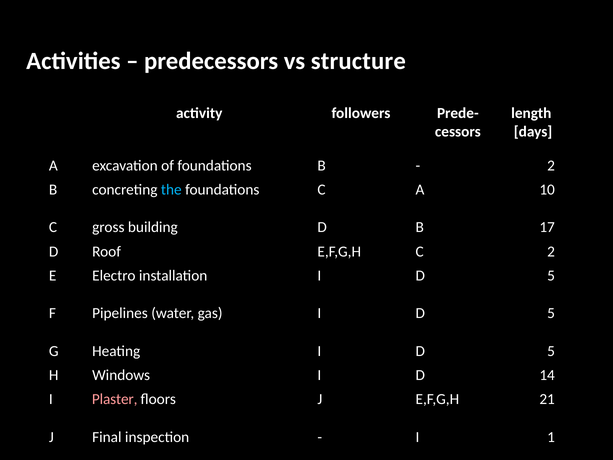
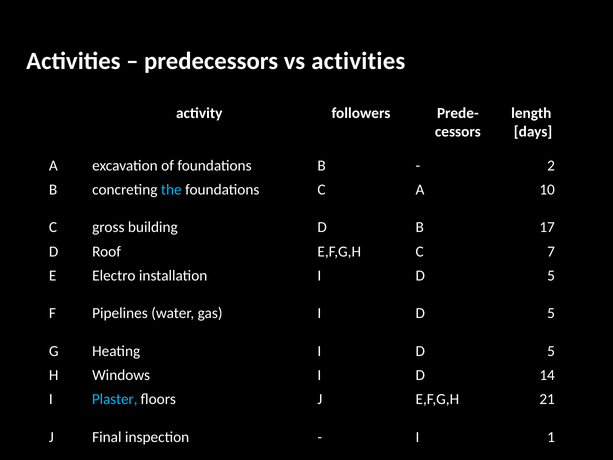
vs structure: structure -> activities
C 2: 2 -> 7
Plaster colour: pink -> light blue
